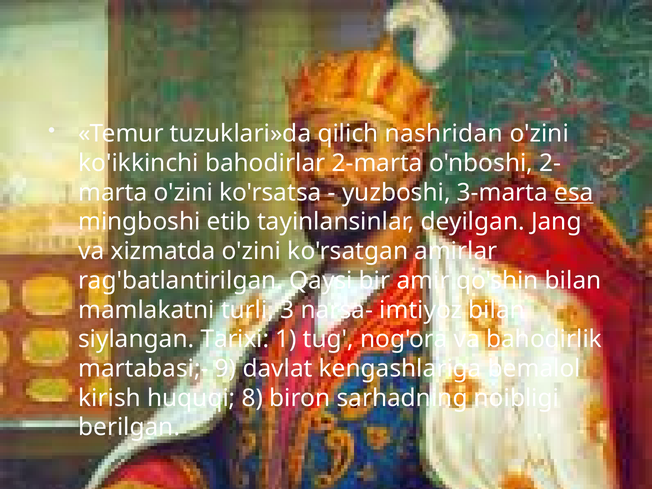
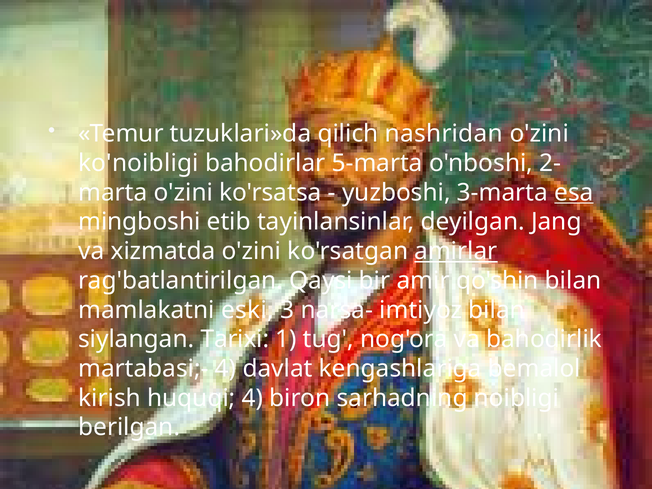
ko'ikkinchi: ko'ikkinchi -> ko'noibligi
2-marta: 2-marta -> 5-marta
amirlar underline: none -> present
turli: turli -> eski
martabasi;- 9: 9 -> 4
huquqi 8: 8 -> 4
